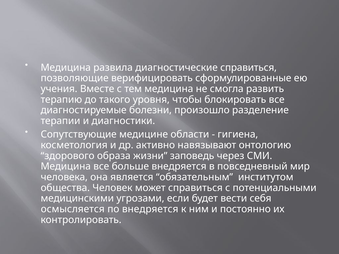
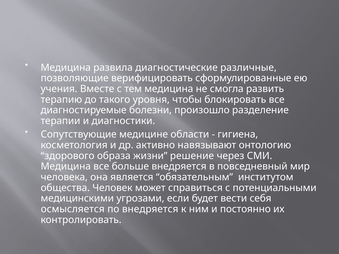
диагностические справиться: справиться -> различные
заповедь: заповедь -> решение
